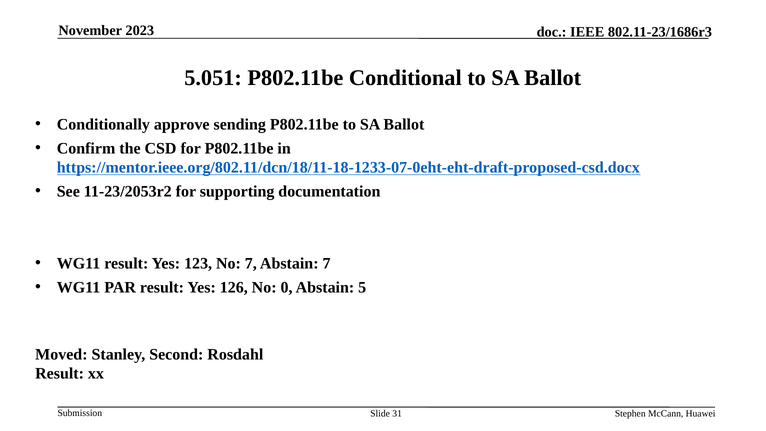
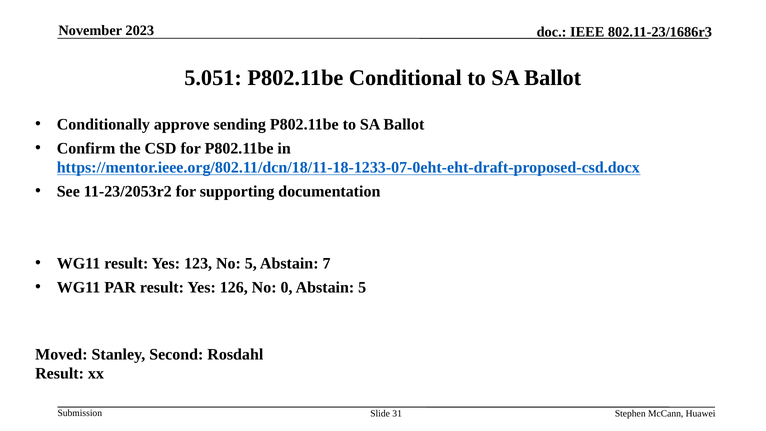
No 7: 7 -> 5
